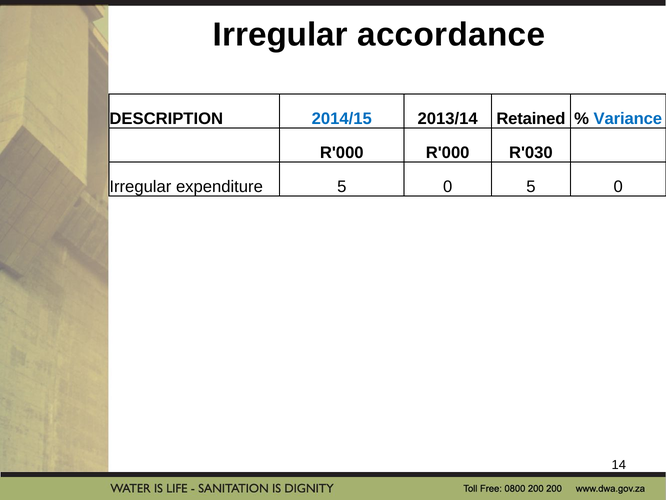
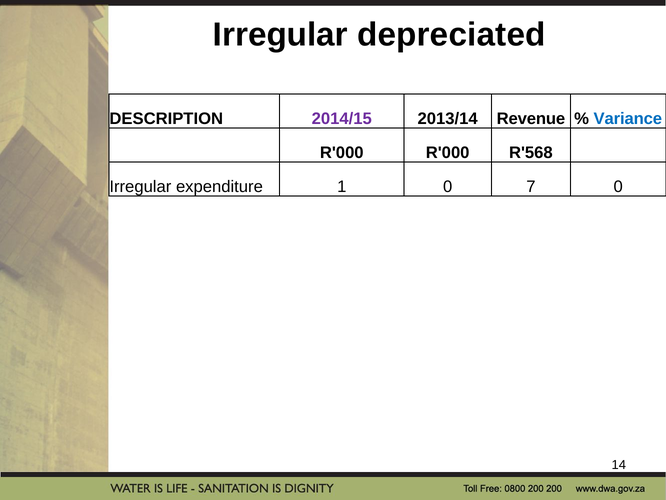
accordance: accordance -> depreciated
2014/15 colour: blue -> purple
Retained: Retained -> Revenue
R'030: R'030 -> R'568
expenditure 5: 5 -> 1
0 5: 5 -> 7
